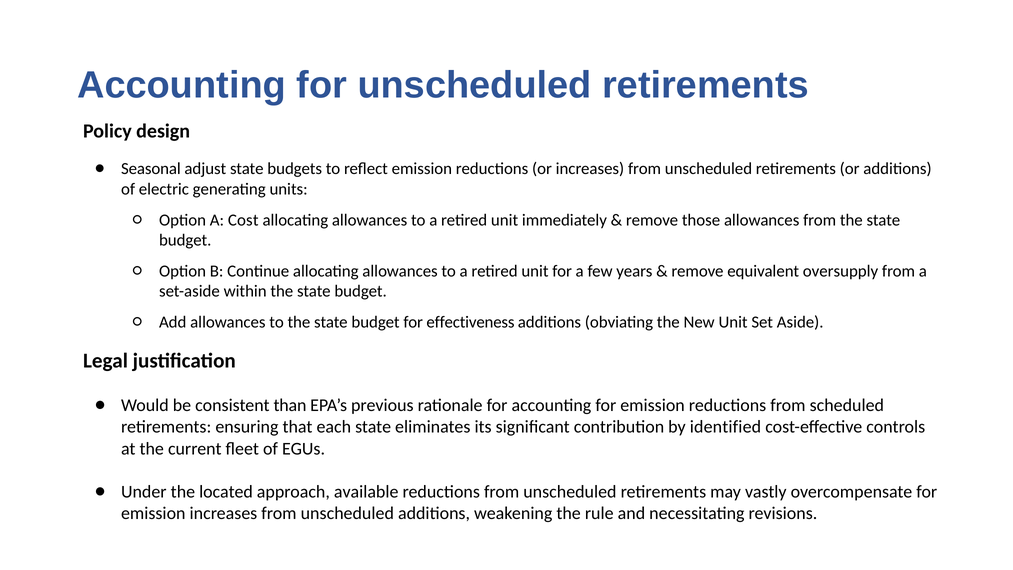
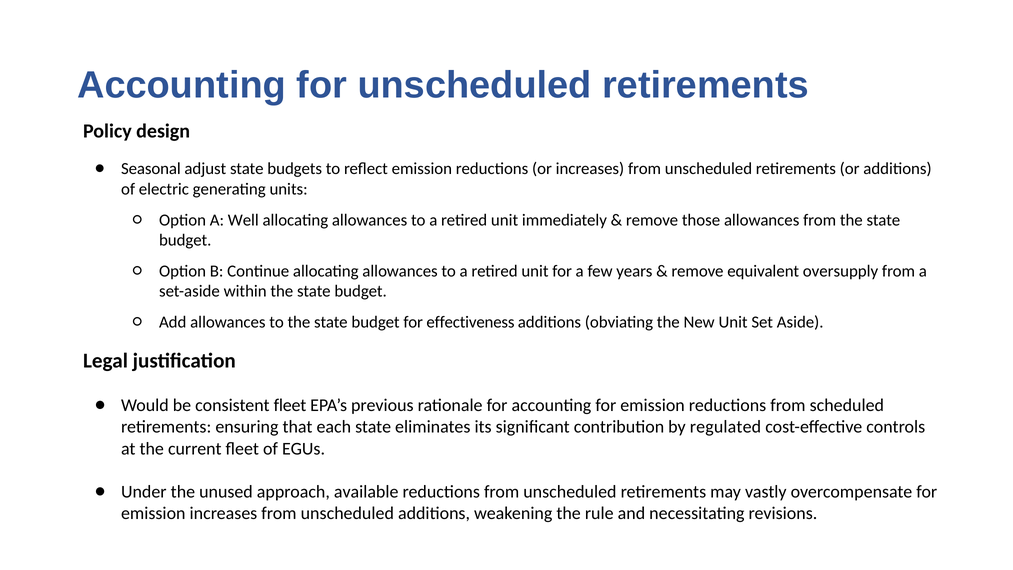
Cost: Cost -> Well
consistent than: than -> fleet
identified: identified -> regulated
located: located -> unused
